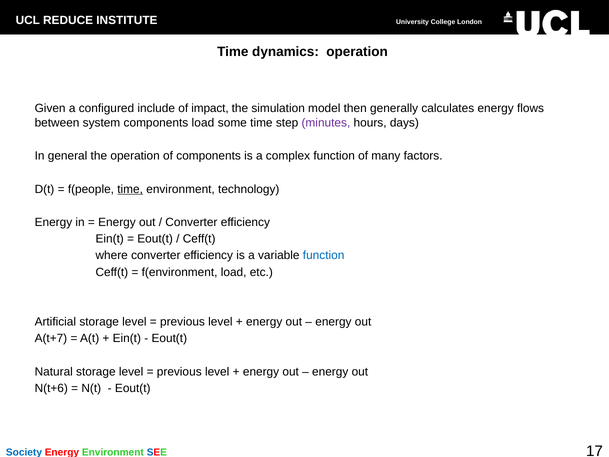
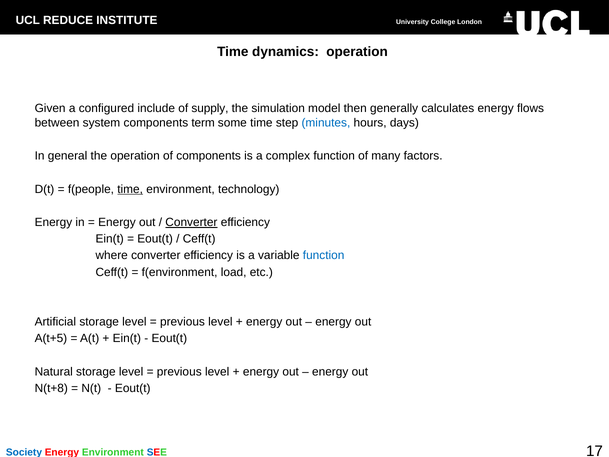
impact: impact -> supply
components load: load -> term
minutes colour: purple -> blue
Converter at (191, 222) underline: none -> present
A(t+7: A(t+7 -> A(t+5
N(t+6: N(t+6 -> N(t+8
